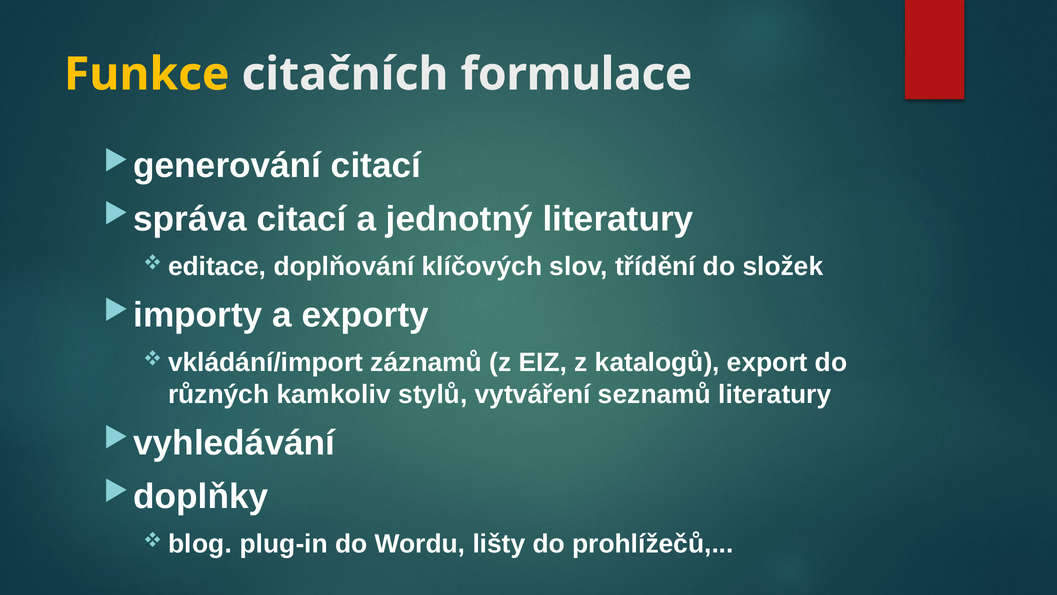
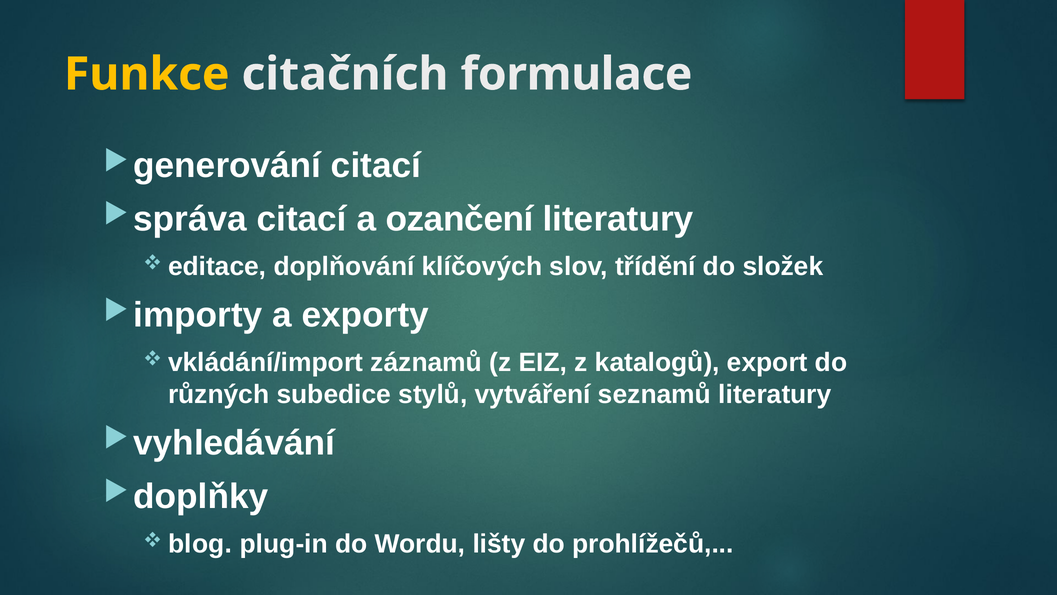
jednotný: jednotný -> ozančení
kamkoliv: kamkoliv -> subedice
